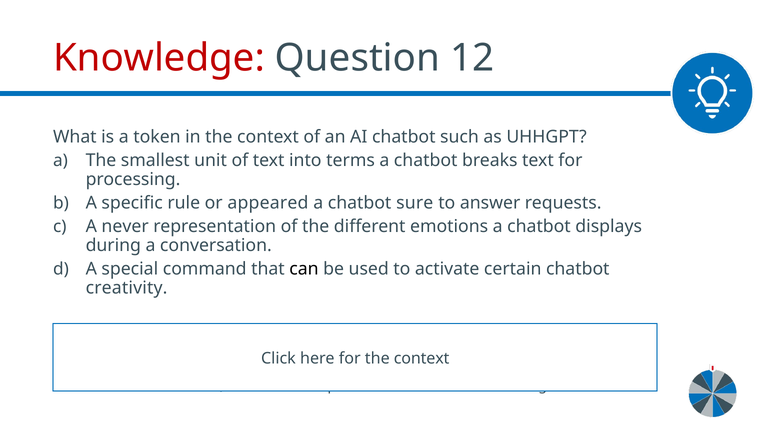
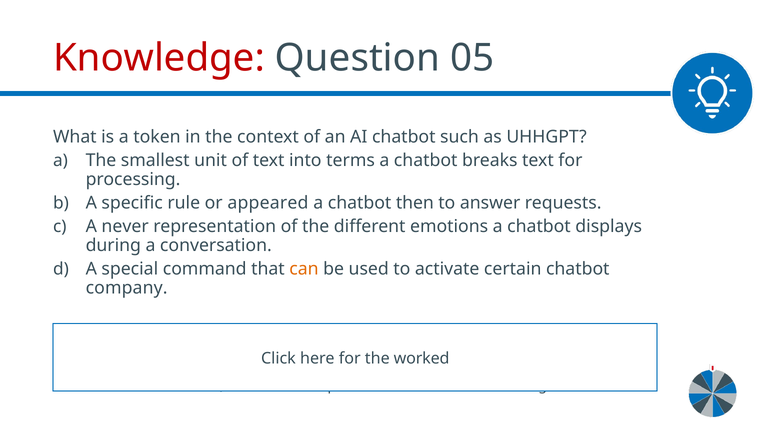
12: 12 -> 05
sure: sure -> then
can colour: black -> orange
creativity: creativity -> company
for the context: context -> worked
